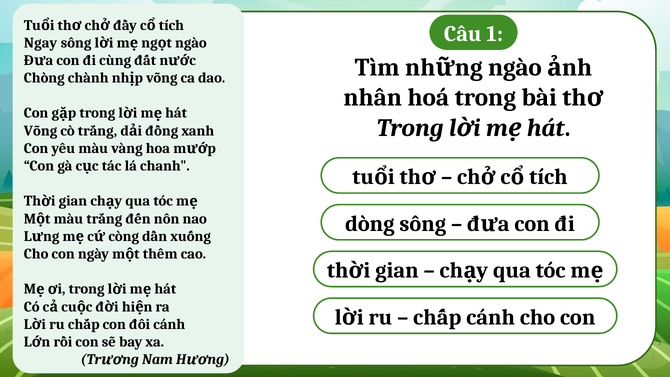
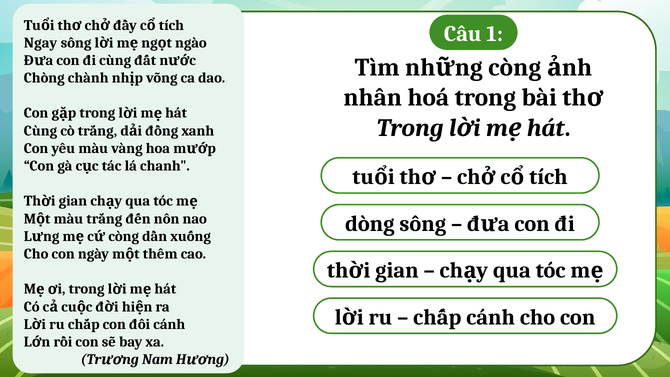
ngào at (515, 67): ngào -> còng
Võng at (41, 131): Võng -> Cùng
